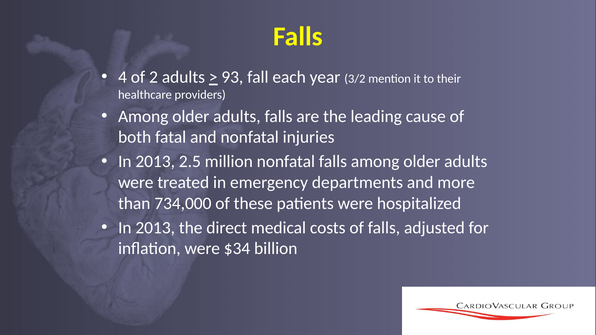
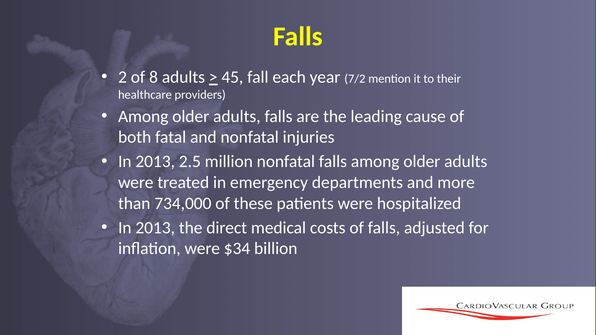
4: 4 -> 2
2: 2 -> 8
93: 93 -> 45
3/2: 3/2 -> 7/2
